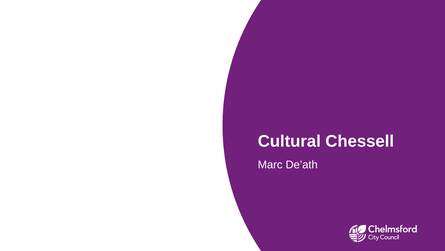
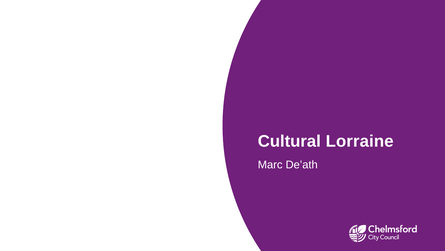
Chessell: Chessell -> Lorraine
